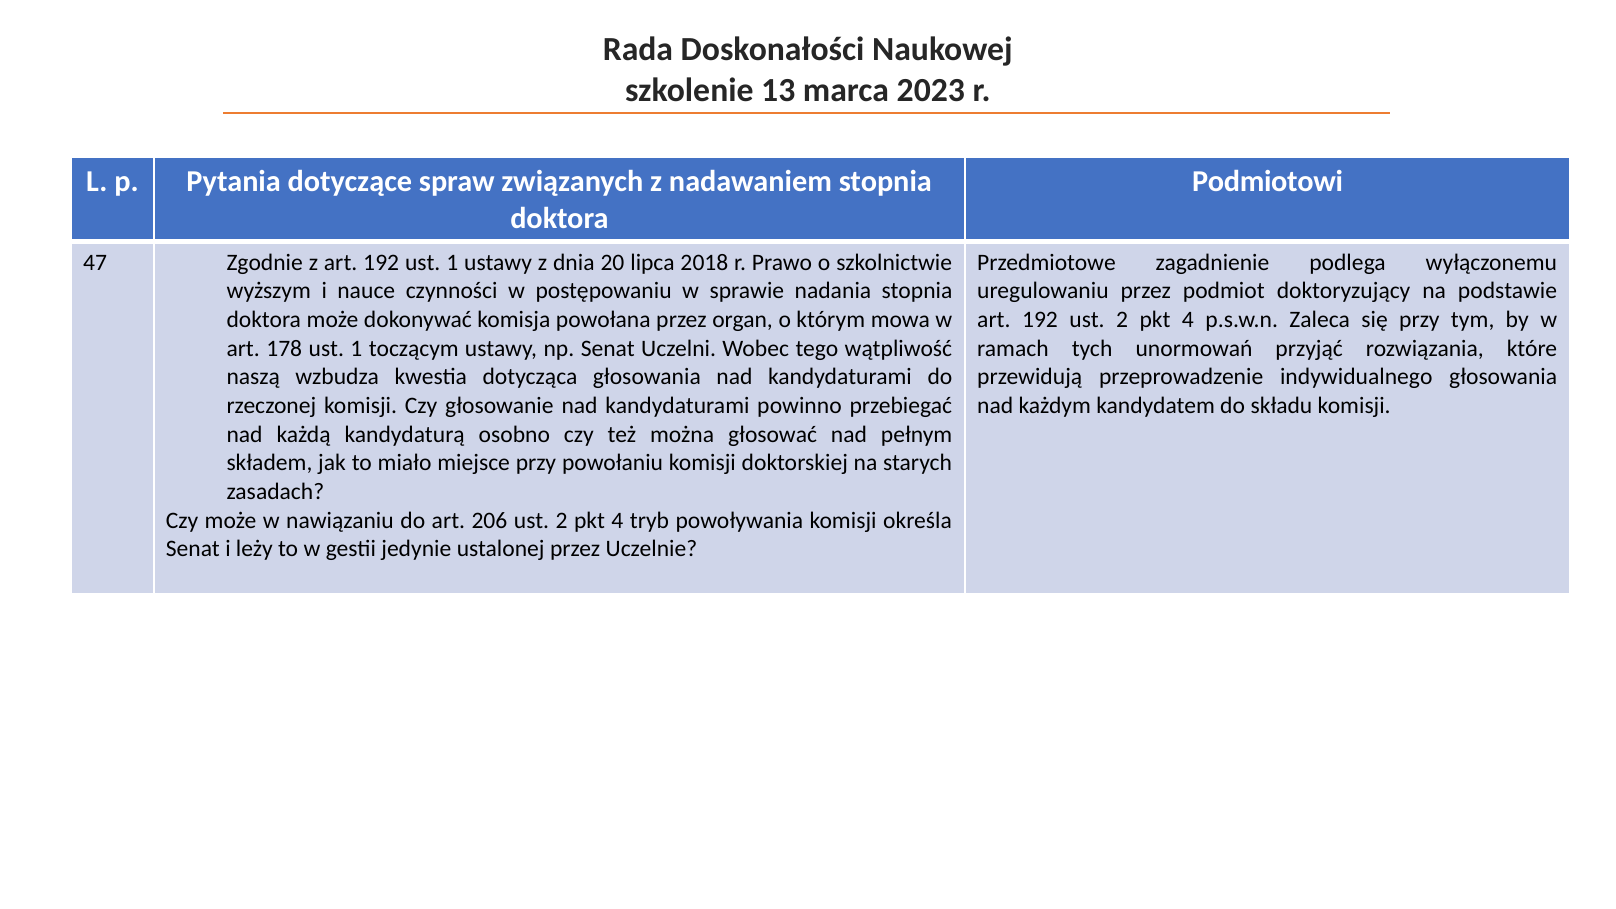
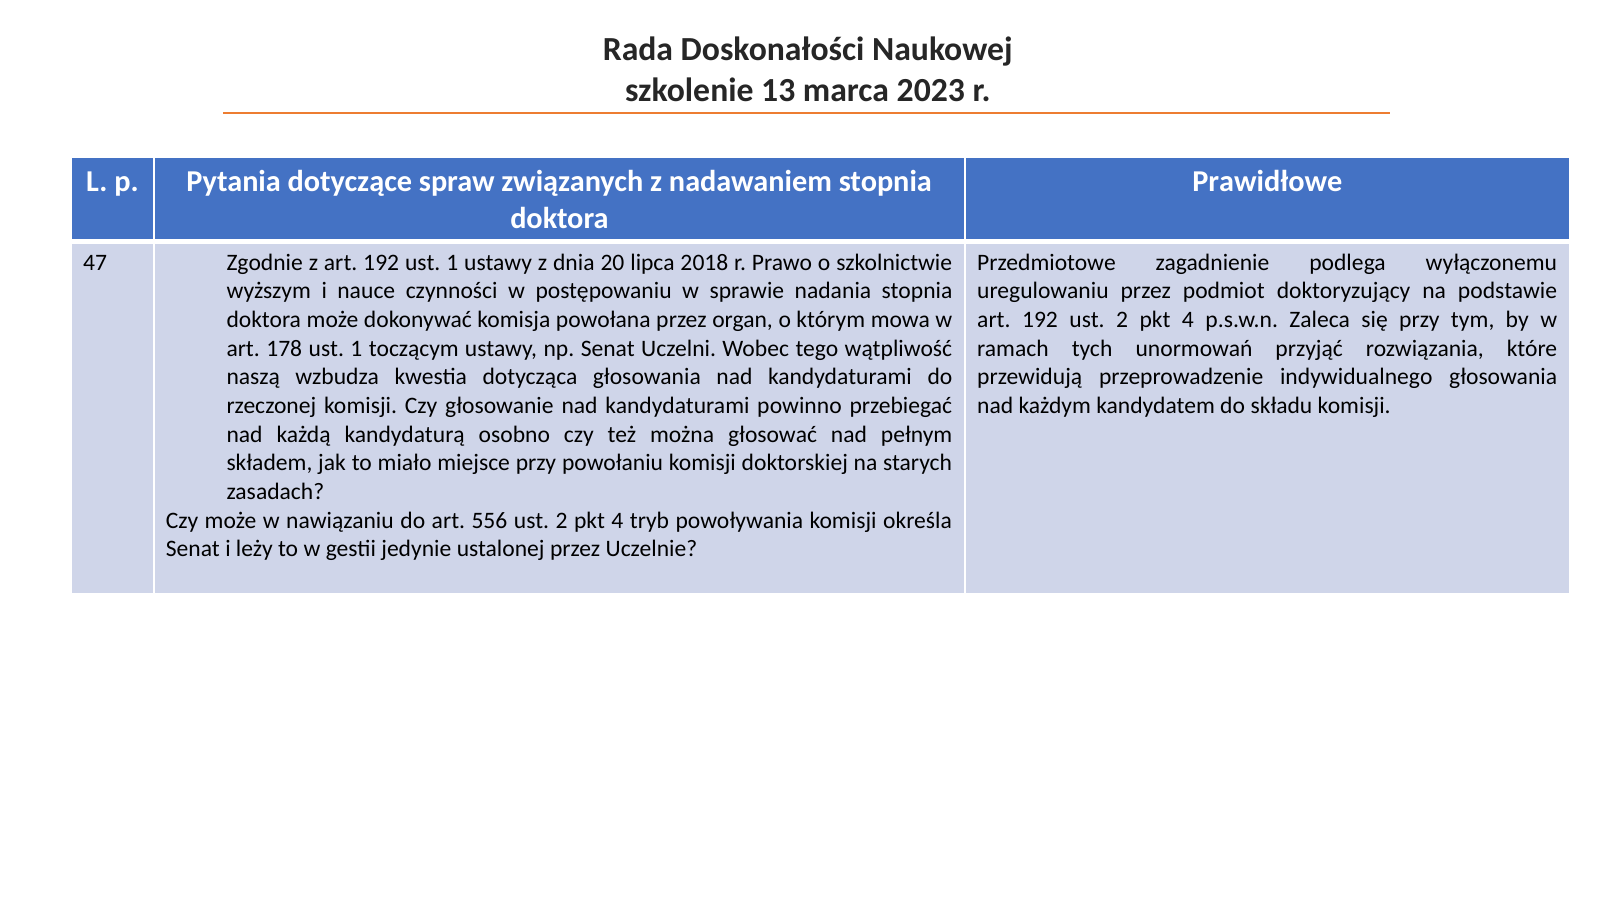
Podmiotowi: Podmiotowi -> Prawidłowe
206: 206 -> 556
